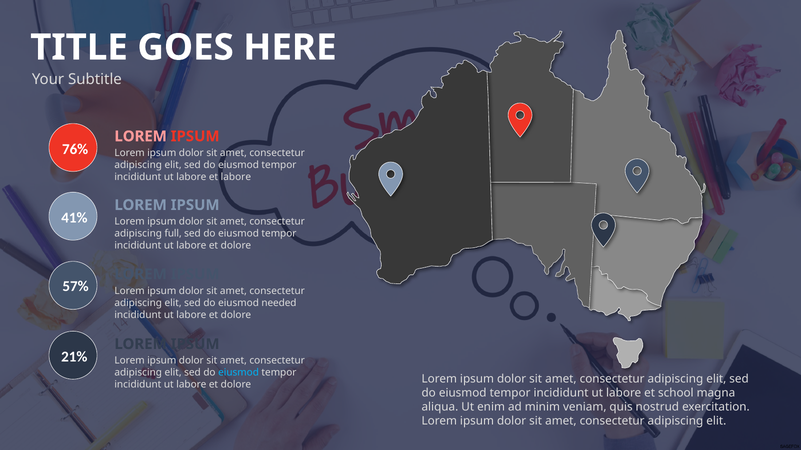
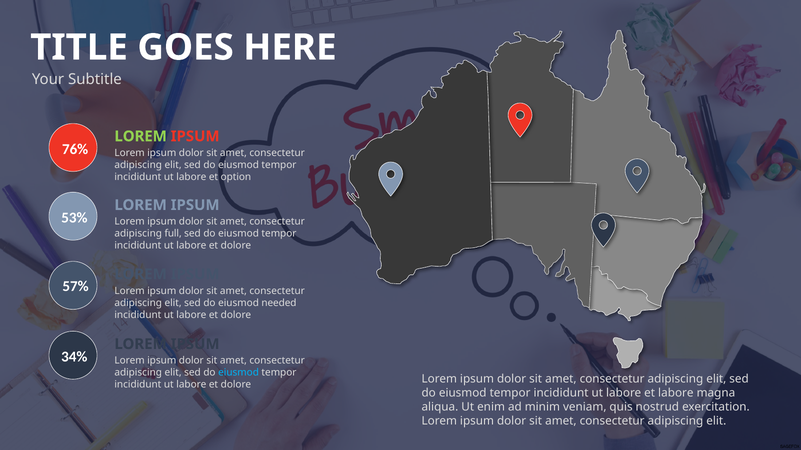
LOREM at (141, 136) colour: pink -> light green
et labore: labore -> option
41%: 41% -> 53%
21%: 21% -> 34%
et school: school -> labore
